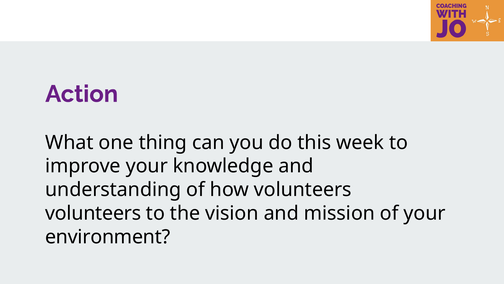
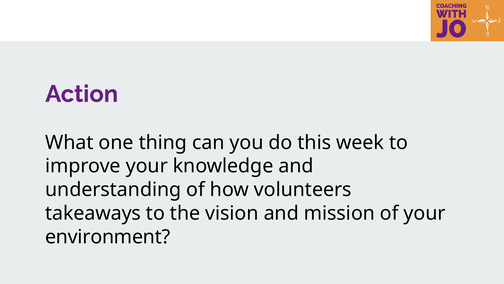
volunteers at (93, 213): volunteers -> takeaways
